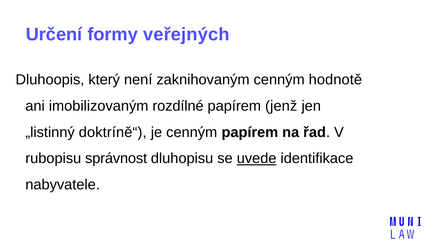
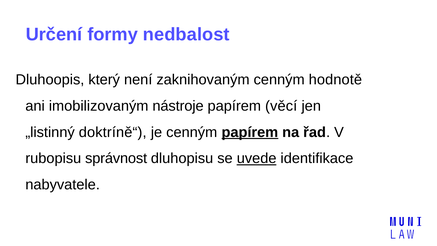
veřejných: veřejných -> nedbalost
rozdílné: rozdílné -> nástroje
jenž: jenž -> věcí
papírem at (250, 132) underline: none -> present
